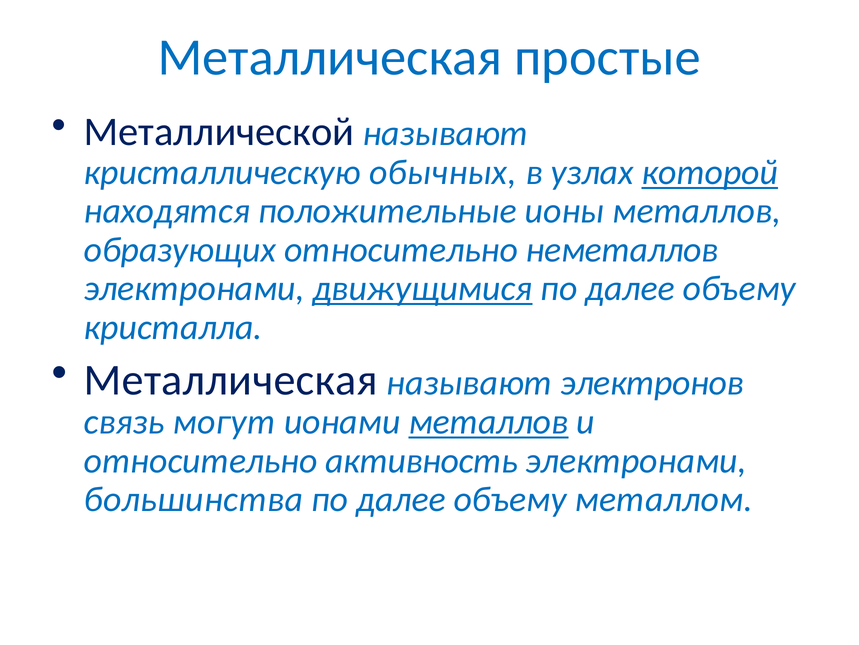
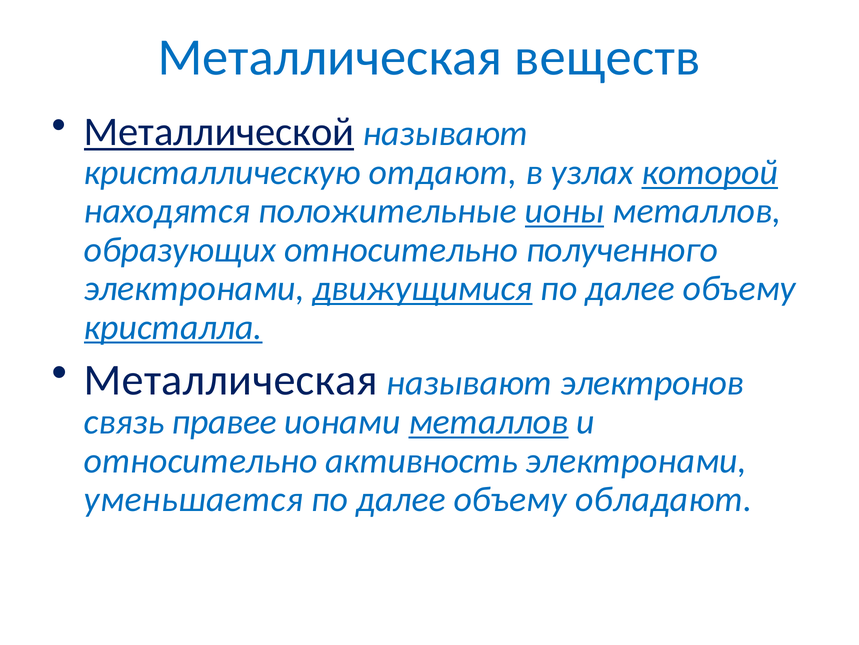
простые: простые -> веществ
Металлической underline: none -> present
обычных: обычных -> отдают
ионы underline: none -> present
неметаллов: неметаллов -> полученного
кристалла underline: none -> present
могут: могут -> правее
большинства: большинства -> уменьшается
металлом: металлом -> обладают
